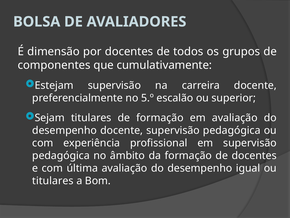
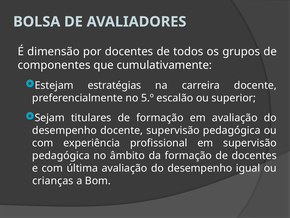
Estejam supervisão: supervisão -> estratégias
titulares at (53, 180): titulares -> crianças
